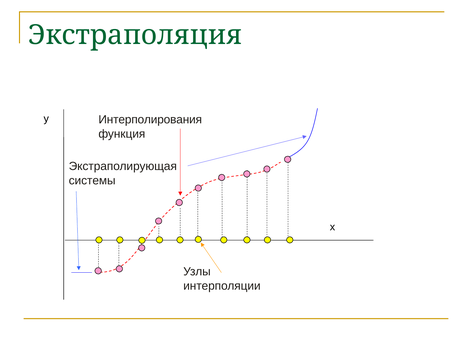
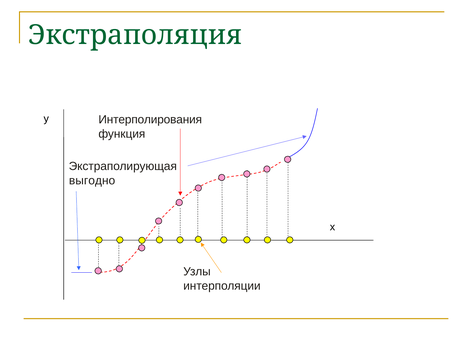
системы: системы -> выгодно
